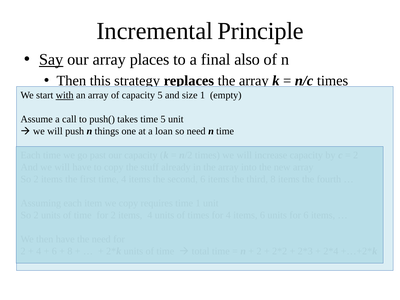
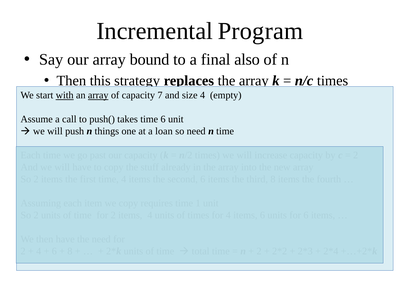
Principle: Principle -> Program
Say underline: present -> none
places: places -> bound
array at (98, 95) underline: none -> present
capacity 5: 5 -> 7
size 1: 1 -> 4
5 at (163, 119): 5 -> 6
